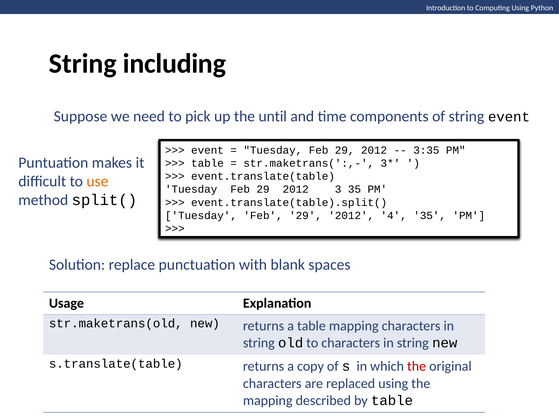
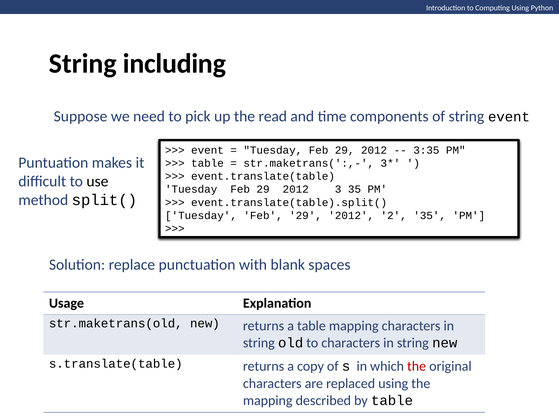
until: until -> read
use colour: orange -> black
4: 4 -> 2
